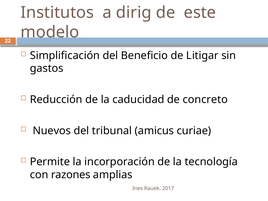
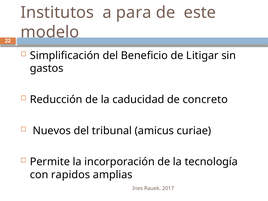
dirig: dirig -> para
razones: razones -> rapidos
